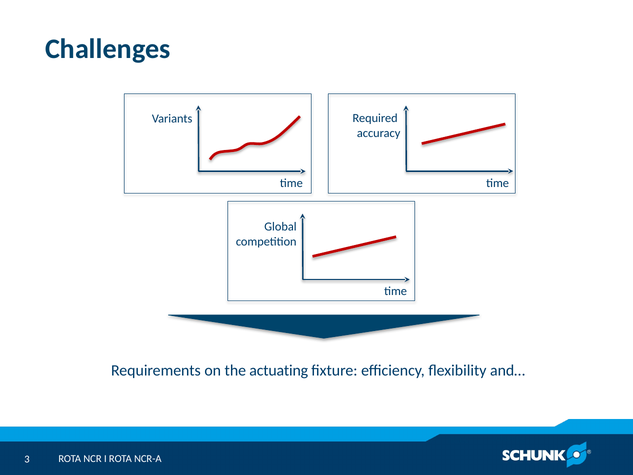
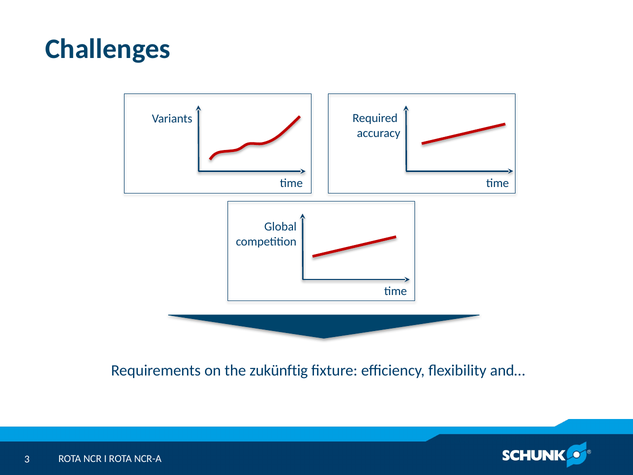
the actuating: actuating -> zukünftig
